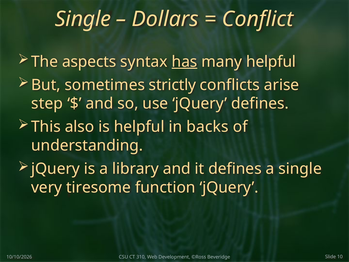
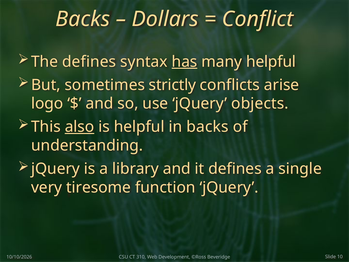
Single at (83, 19): Single -> Backs
The aspects: aspects -> defines
step: step -> logo
jQuery defines: defines -> objects
also underline: none -> present
